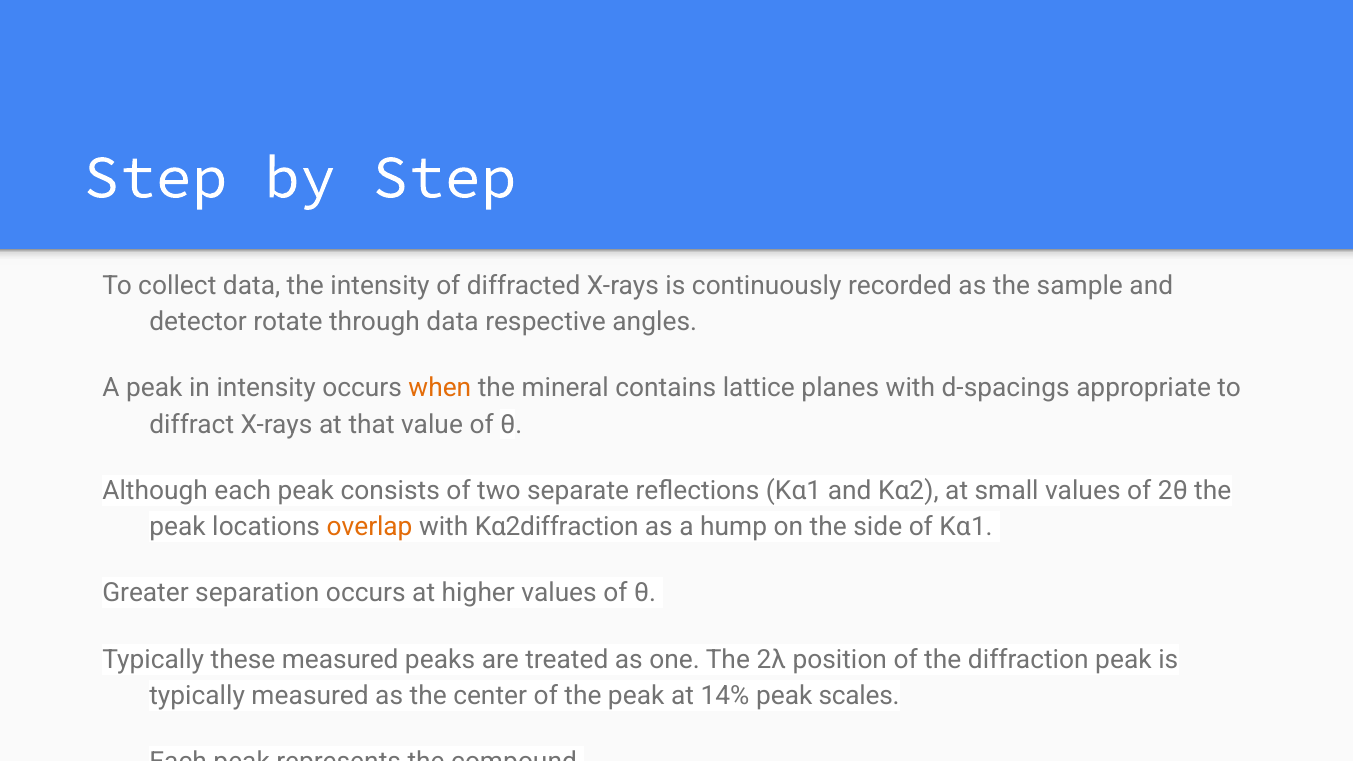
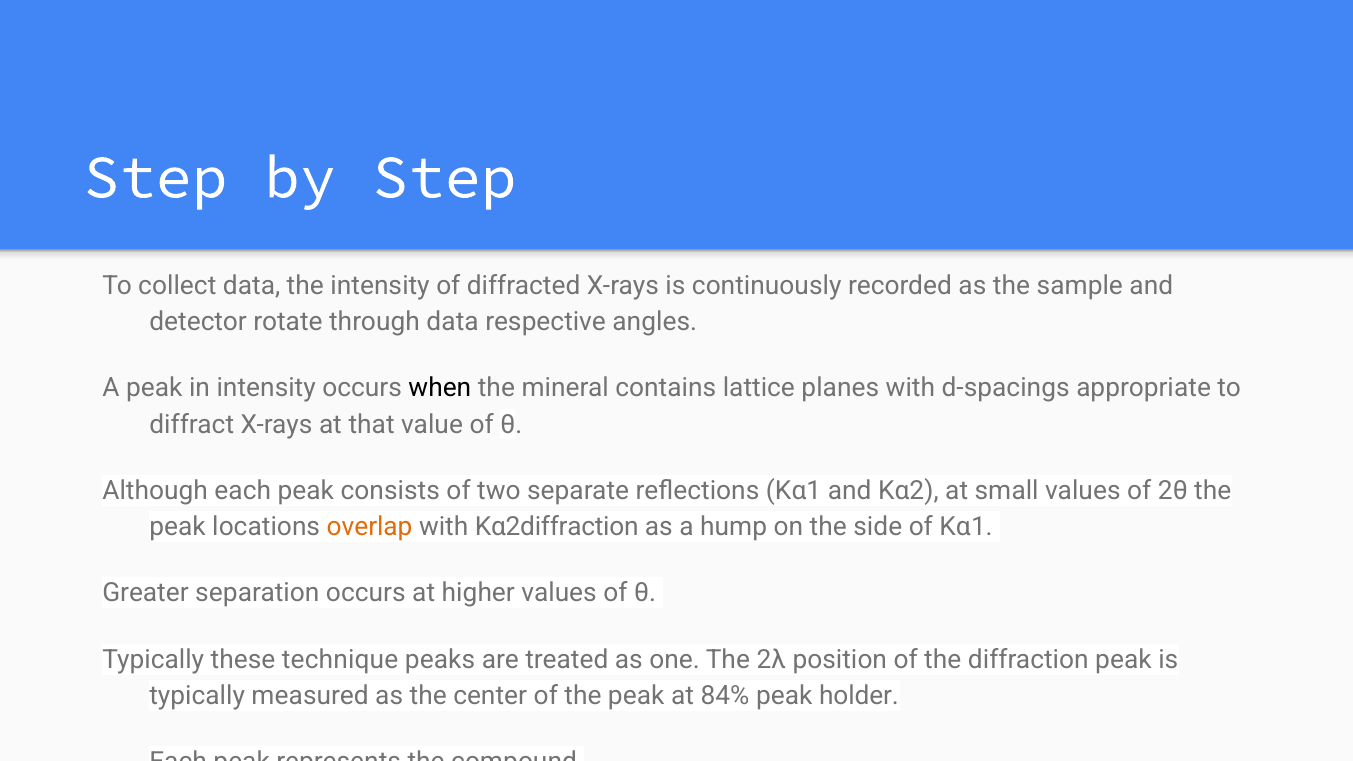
when colour: orange -> black
these measured: measured -> technique
14%: 14% -> 84%
scales: scales -> holder
